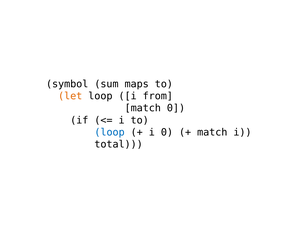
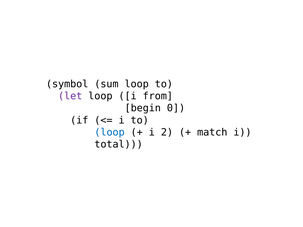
sum maps: maps -> loop
let colour: orange -> purple
match at (143, 108): match -> begin
i 0: 0 -> 2
